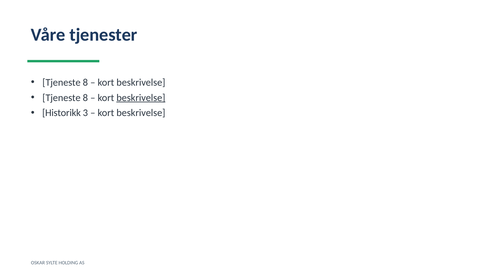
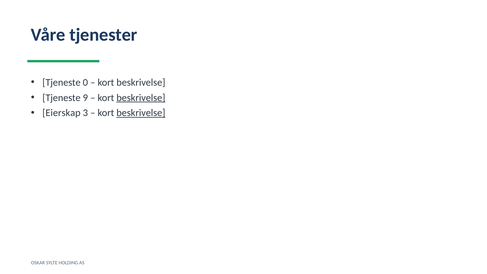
8 at (85, 82): 8 -> 0
8 at (85, 98): 8 -> 9
Historikk: Historikk -> Eierskap
beskrivelse at (141, 113) underline: none -> present
